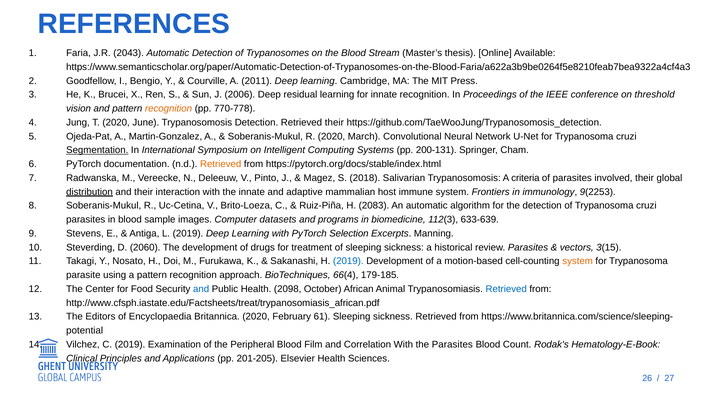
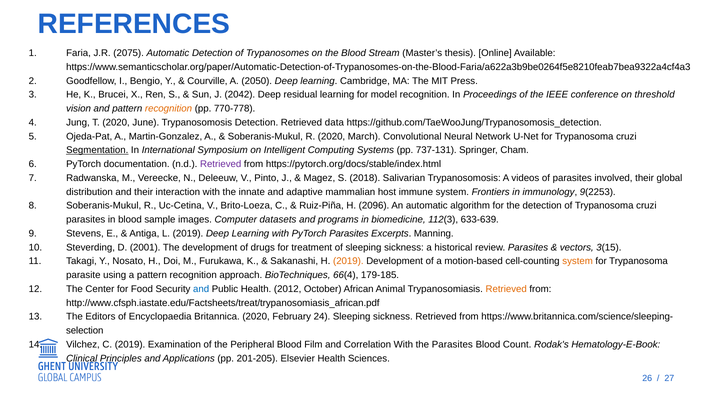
2043: 2043 -> 2075
2011: 2011 -> 2050
2006: 2006 -> 2042
for innate: innate -> model
Retrieved their: their -> data
200-131: 200-131 -> 737-131
Retrieved at (221, 164) colour: orange -> purple
criteria: criteria -> videos
distribution underline: present -> none
2083: 2083 -> 2096
PyTorch Selection: Selection -> Parasites
2060: 2060 -> 2001
2019 at (348, 262) colour: blue -> orange
2098: 2098 -> 2012
Retrieved at (506, 289) colour: blue -> orange
61: 61 -> 24
potential: potential -> selection
